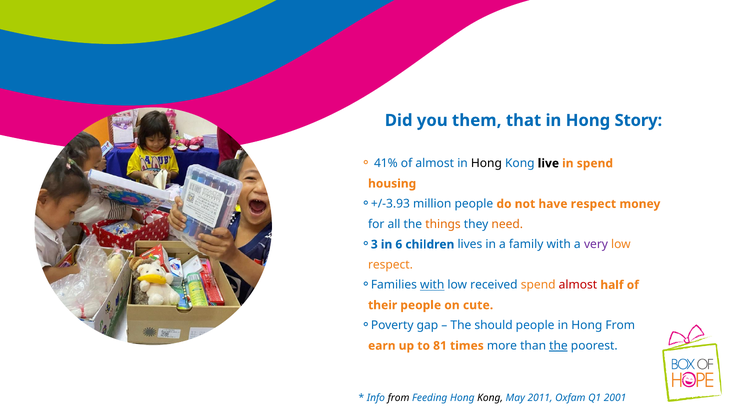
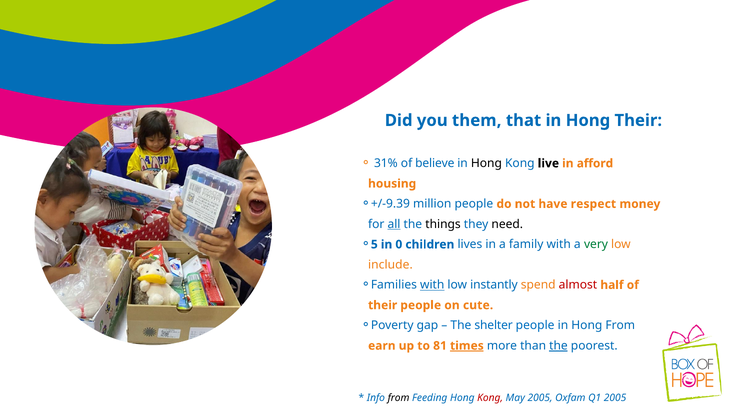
Hong Story: Story -> Their
41%: 41% -> 31%
of almost: almost -> believe
in spend: spend -> afford
+/-3.93: +/-3.93 -> +/-9.39
all underline: none -> present
things colour: orange -> black
need colour: orange -> black
3: 3 -> 5
6: 6 -> 0
very colour: purple -> green
respect at (390, 264): respect -> include
received: received -> instantly
should: should -> shelter
times underline: none -> present
Kong at (490, 397) colour: black -> red
May 2011: 2011 -> 2005
Q1 2001: 2001 -> 2005
